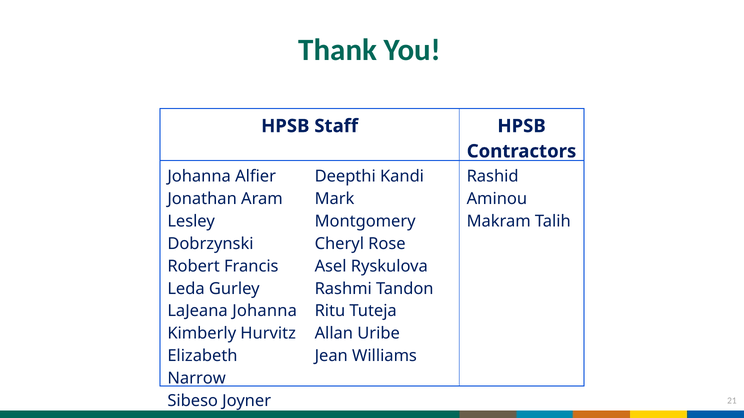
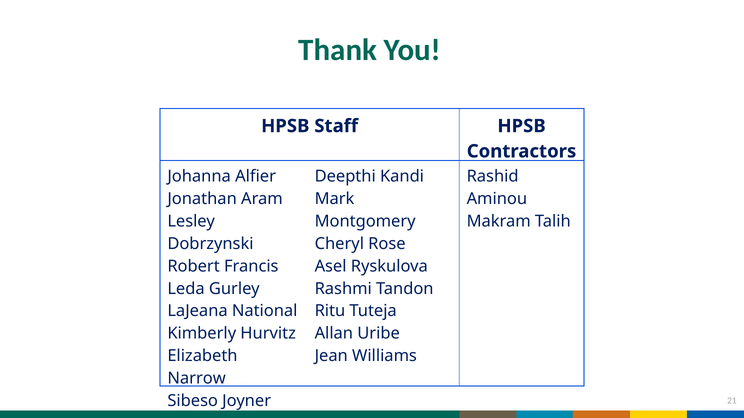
LaJeana Johanna: Johanna -> National
